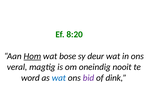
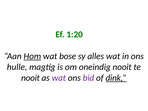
8:20: 8:20 -> 1:20
deur: deur -> alles
veral: veral -> hulle
word at (30, 78): word -> nooit
wat at (59, 78) colour: blue -> purple
dink underline: none -> present
